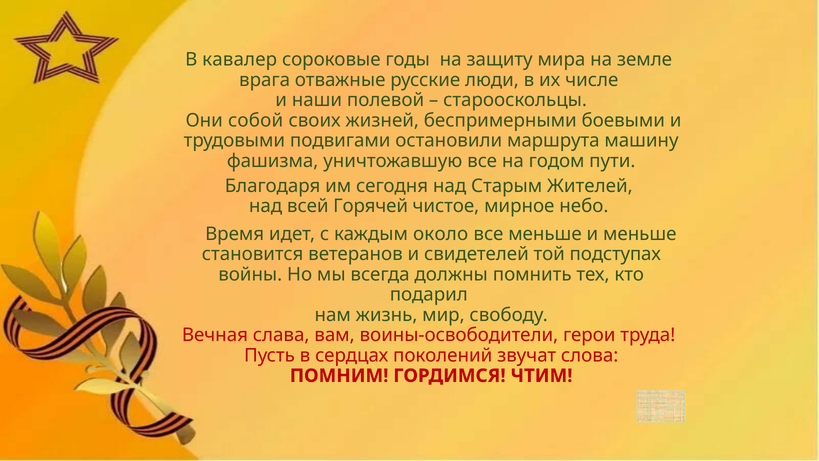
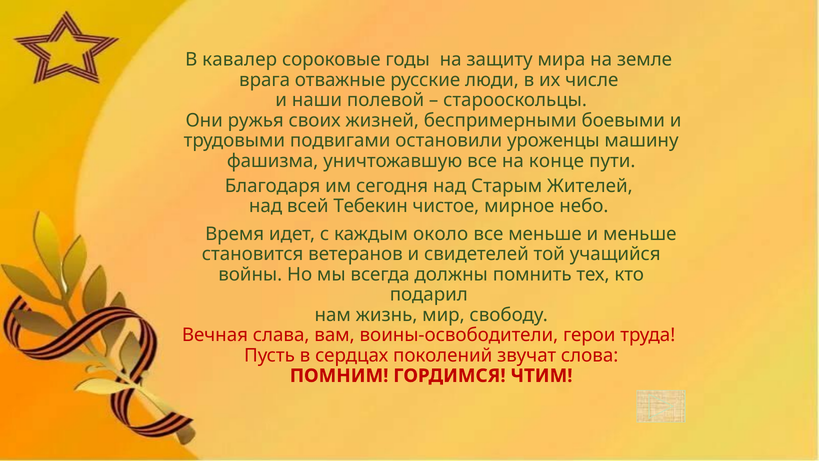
собой: собой -> ружья
маршрута: маршрута -> уроженцы
годом: годом -> конце
Горячей: Горячей -> Тебекин
подступах: подступах -> учащийся
